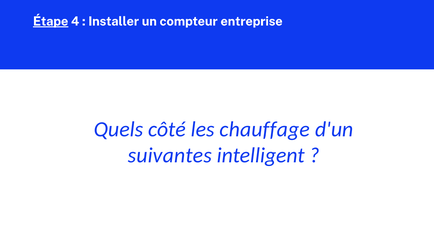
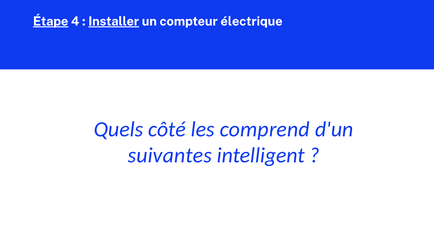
Installer underline: none -> present
entreprise: entreprise -> électrique
chauffage: chauffage -> comprend
